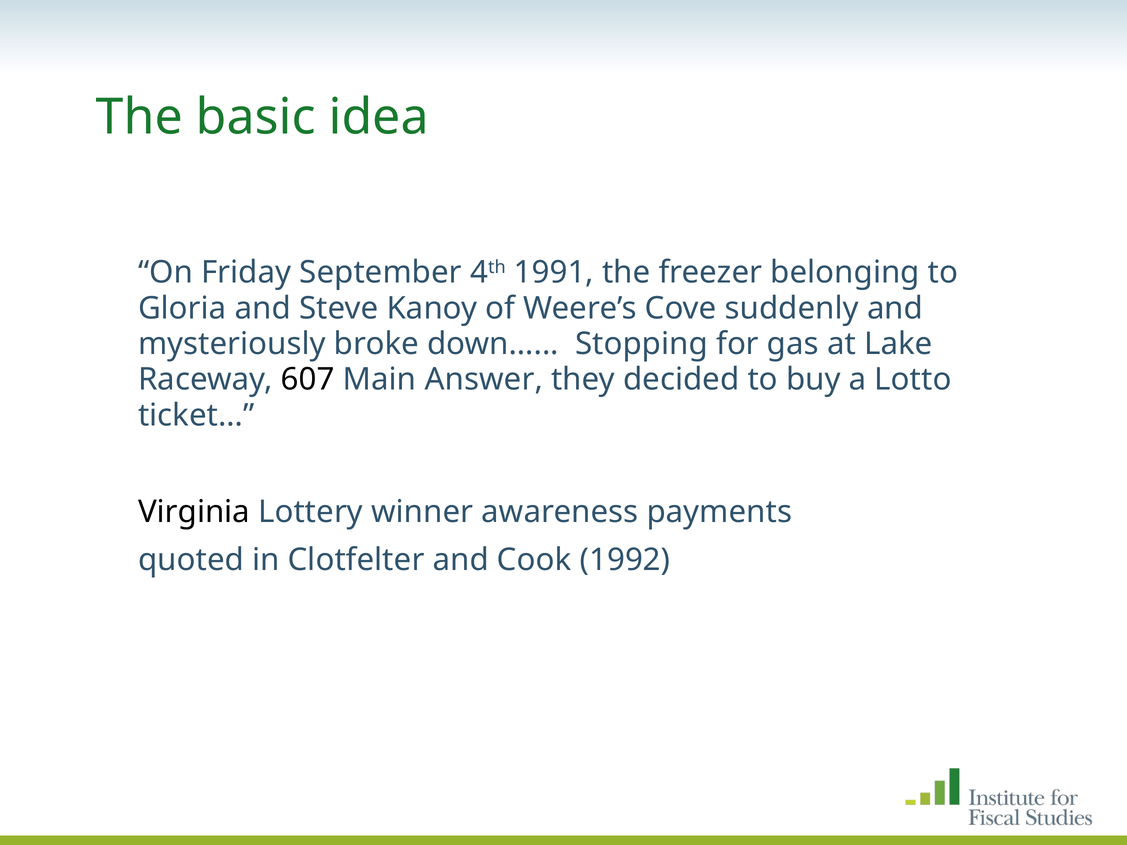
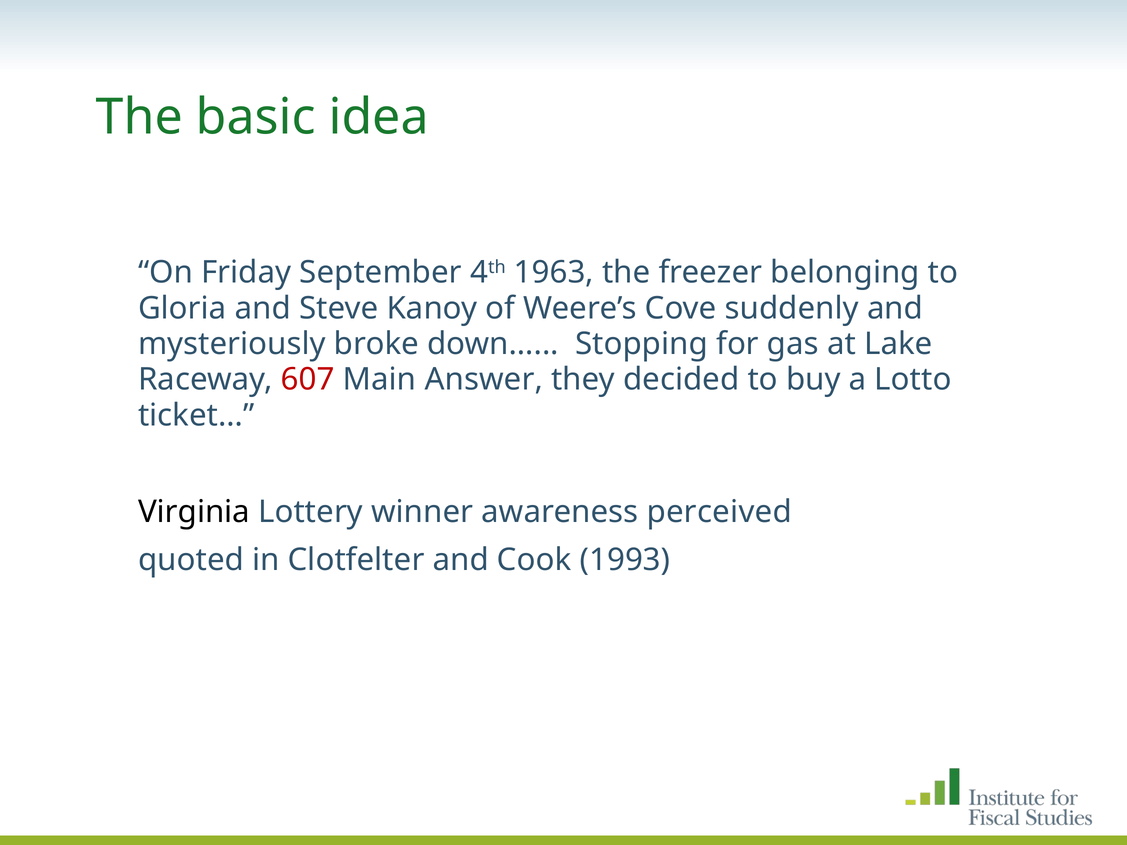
1991: 1991 -> 1963
607 colour: black -> red
payments: payments -> perceived
1992: 1992 -> 1993
